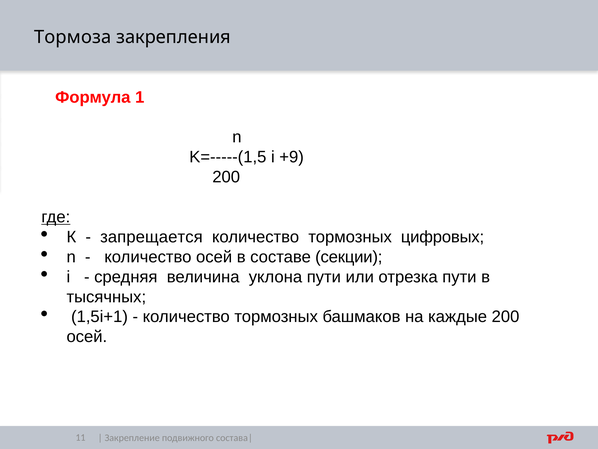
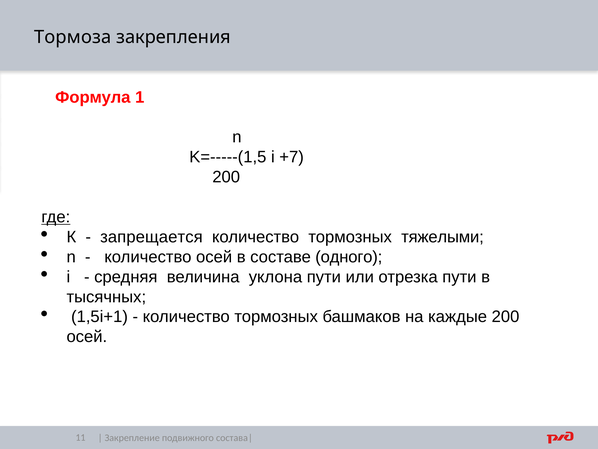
+9: +9 -> +7
цифровых: цифровых -> тяжелыми
секции: секции -> одного
